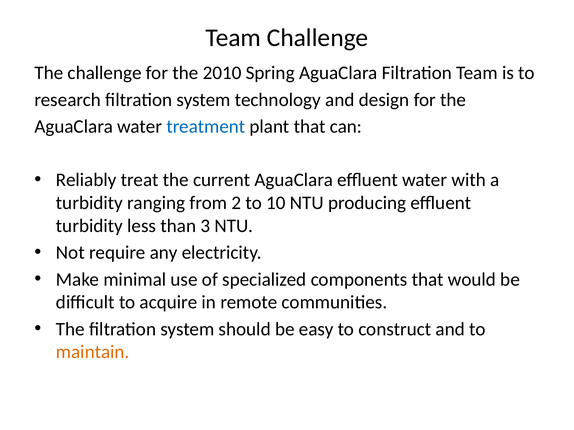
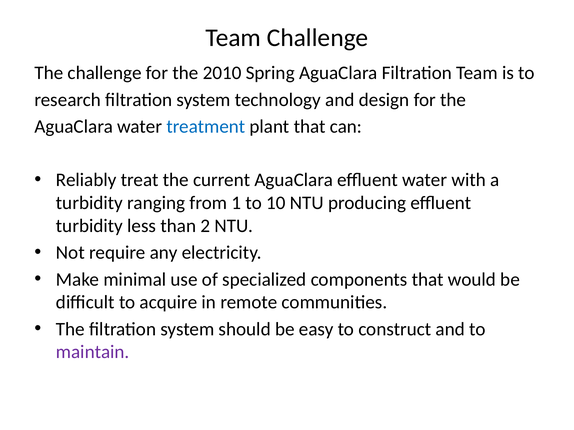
2: 2 -> 1
3: 3 -> 2
maintain colour: orange -> purple
